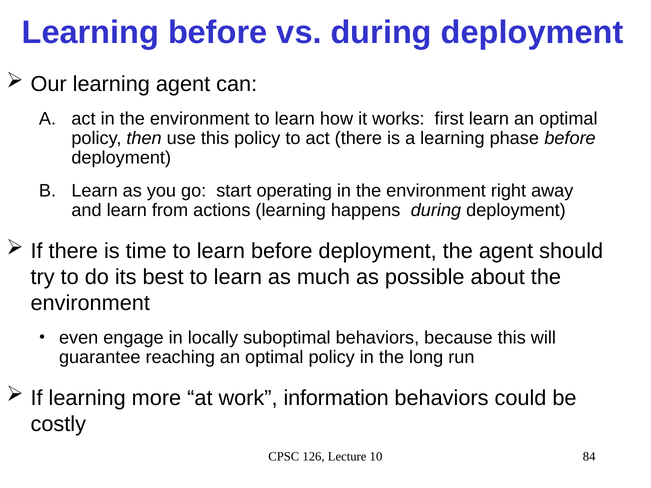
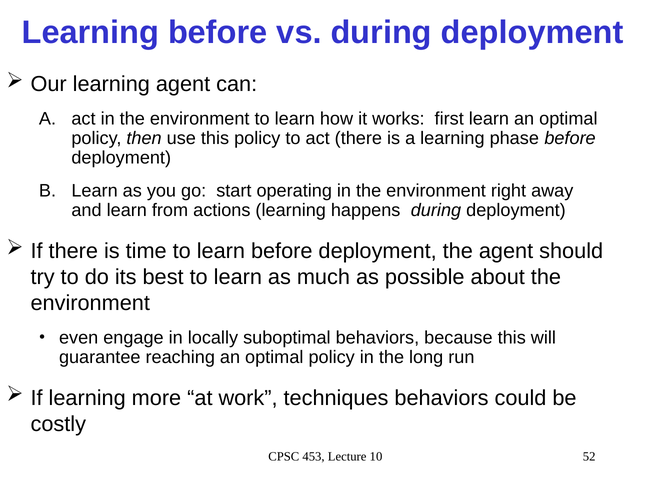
information: information -> techniques
126: 126 -> 453
84: 84 -> 52
